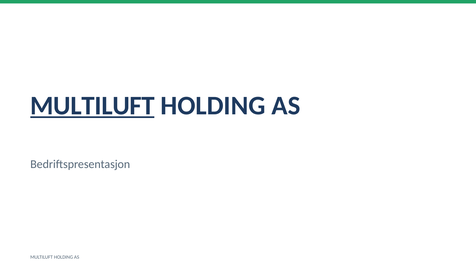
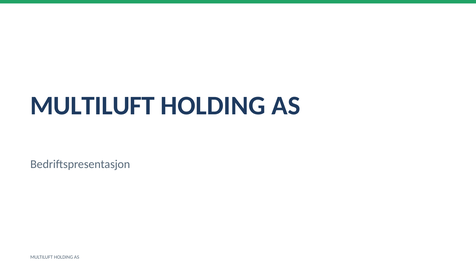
MULTILUFT at (93, 106) underline: present -> none
